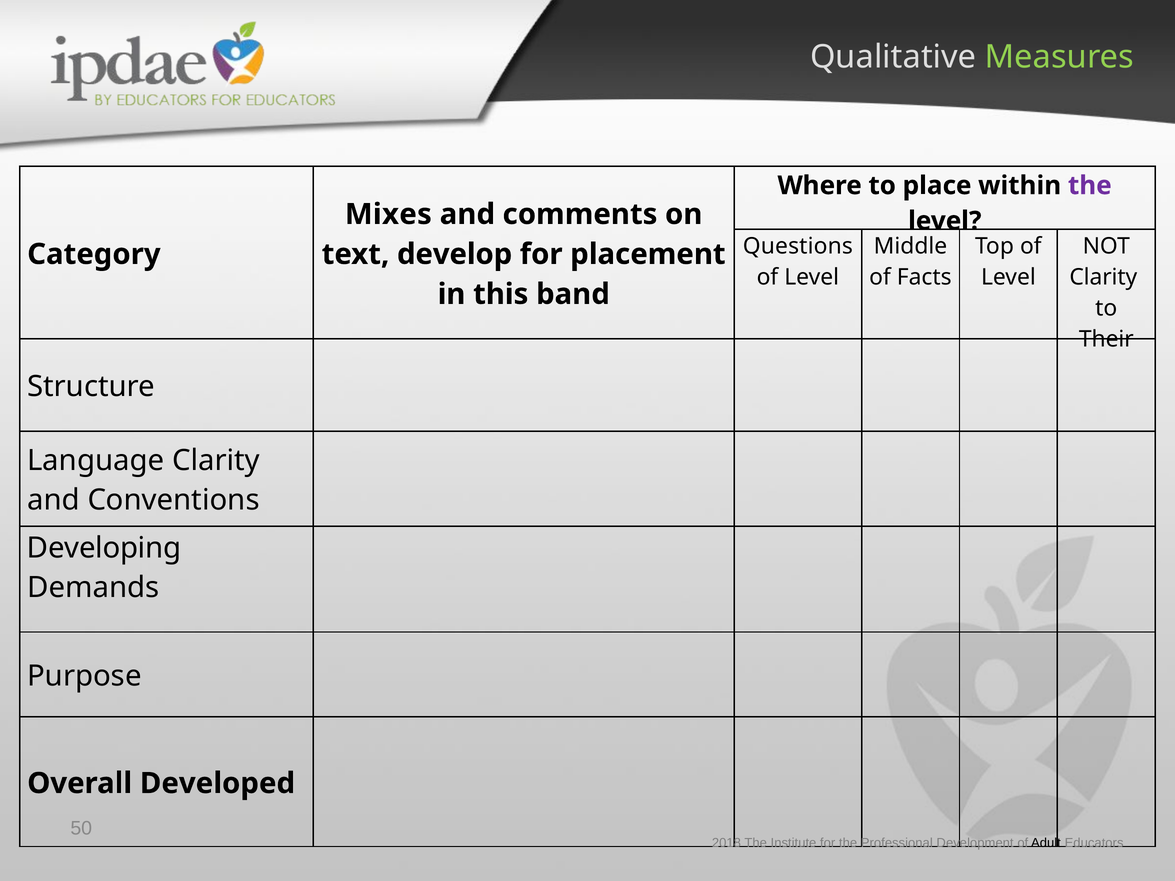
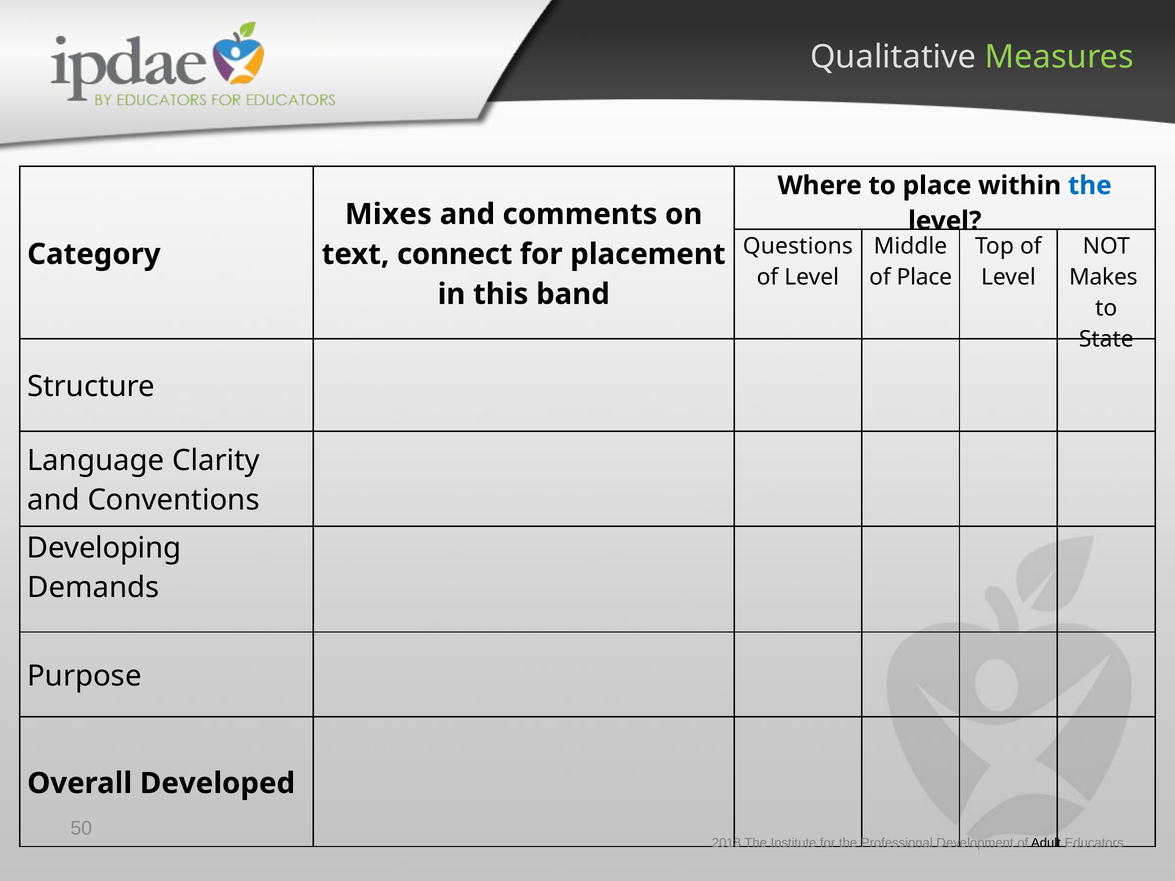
the at (1090, 186) colour: purple -> blue
develop: develop -> connect
of Facts: Facts -> Place
Clarity at (1103, 277): Clarity -> Makes
Their: Their -> State
